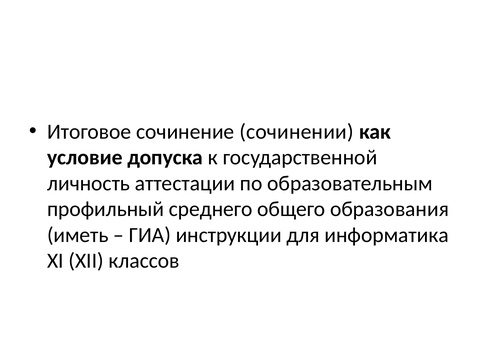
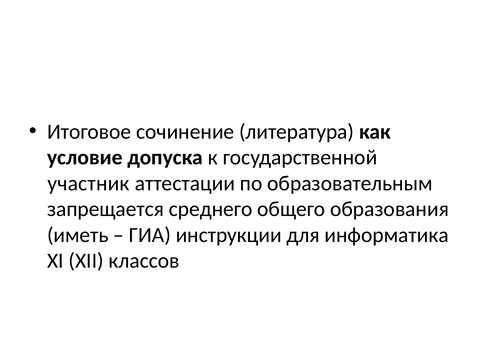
сочинении: сочинении -> литература
личность: личность -> участник
профильный: профильный -> запрещается
